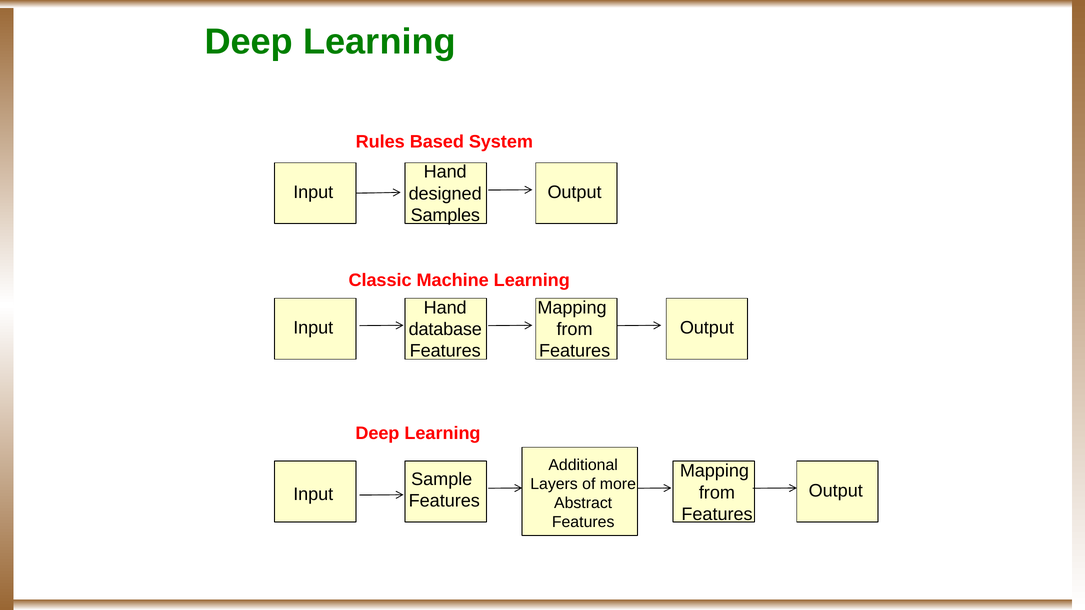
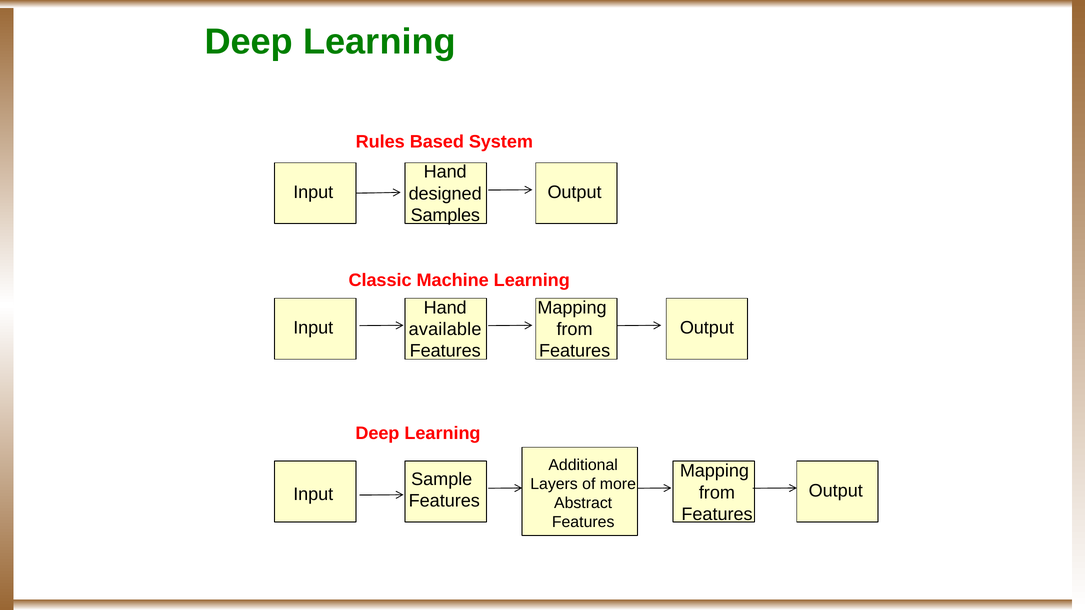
database: database -> available
